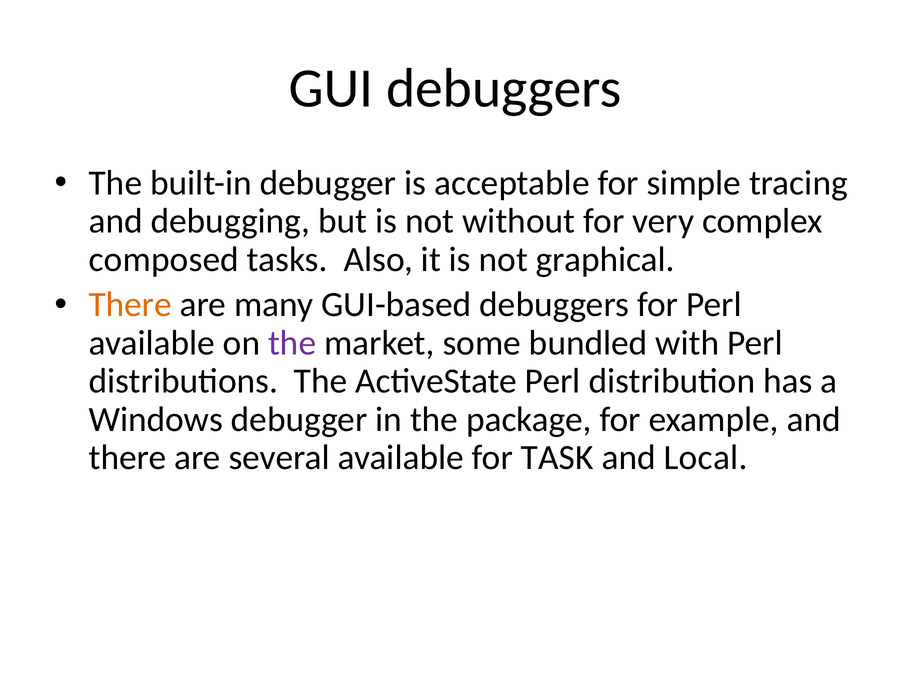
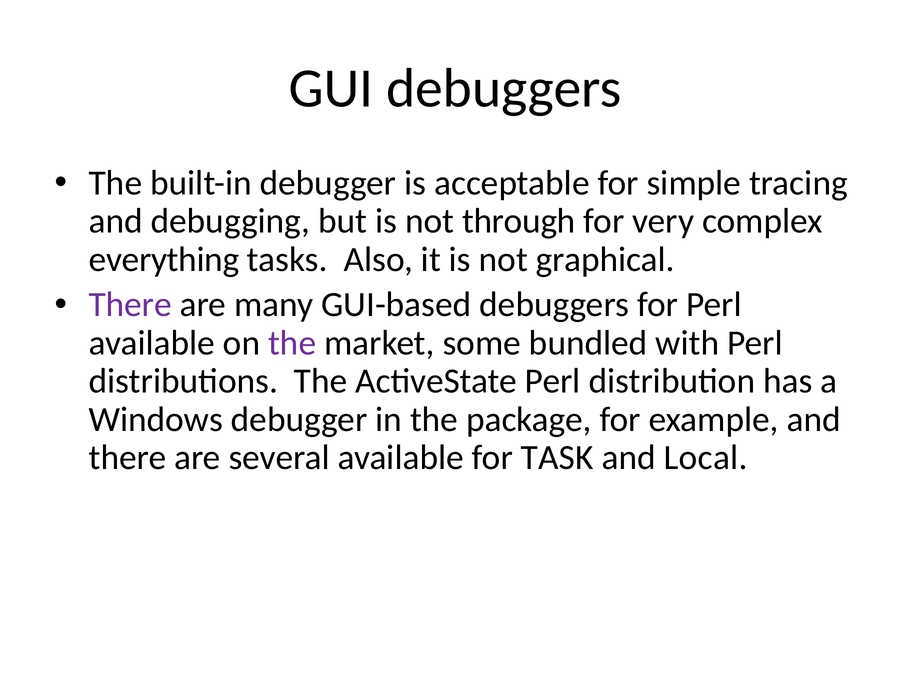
without: without -> through
composed: composed -> everything
There at (130, 305) colour: orange -> purple
